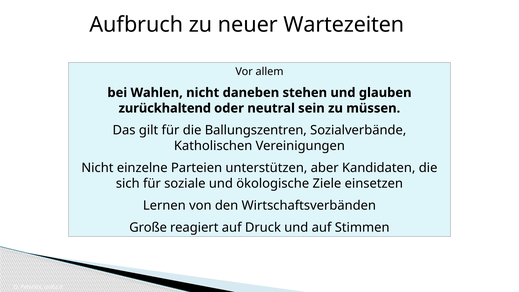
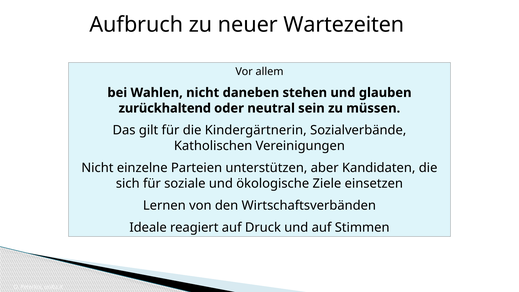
Ballungszentren: Ballungszentren -> Kindergärtnerin
Große: Große -> Ideale
